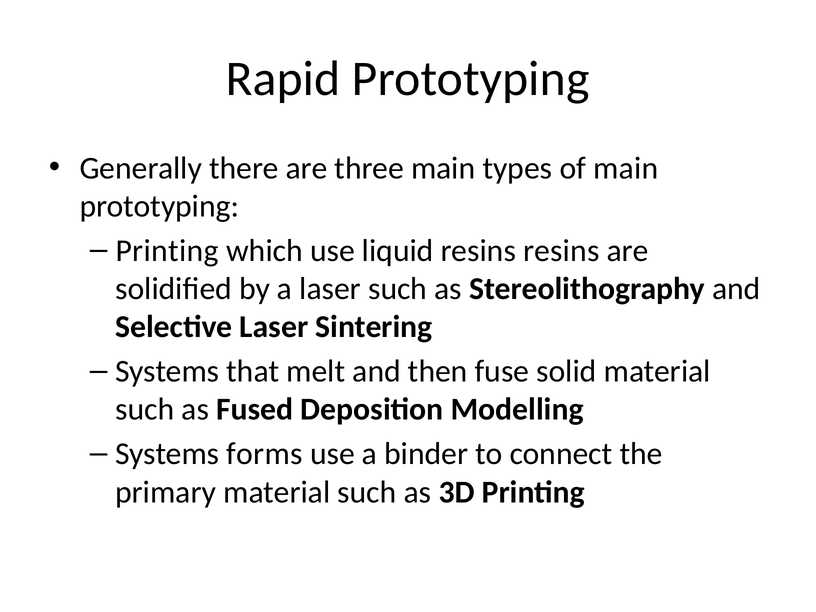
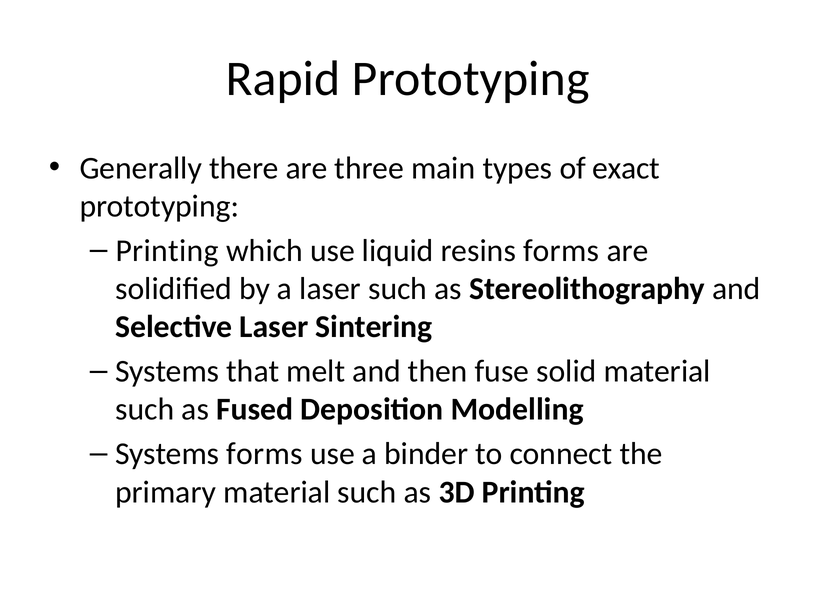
of main: main -> exact
resins resins: resins -> forms
